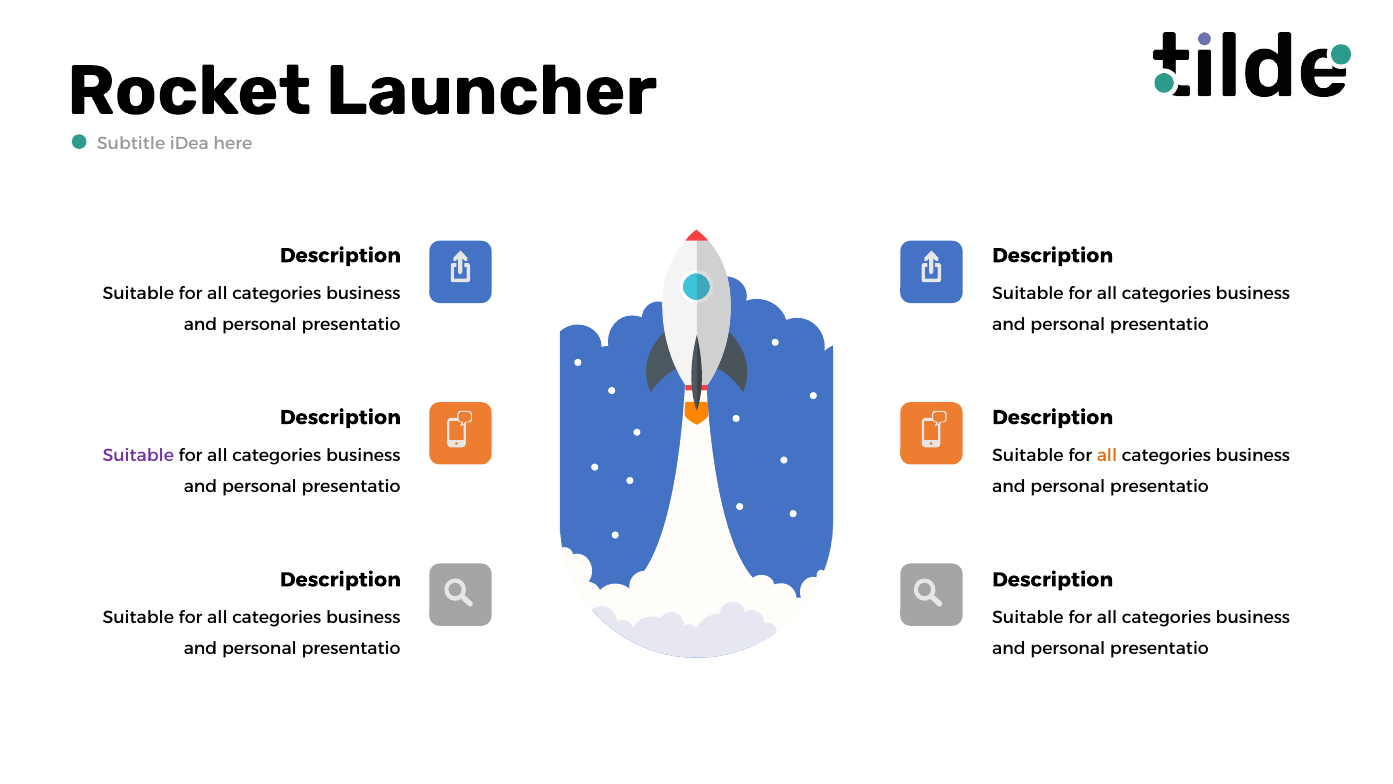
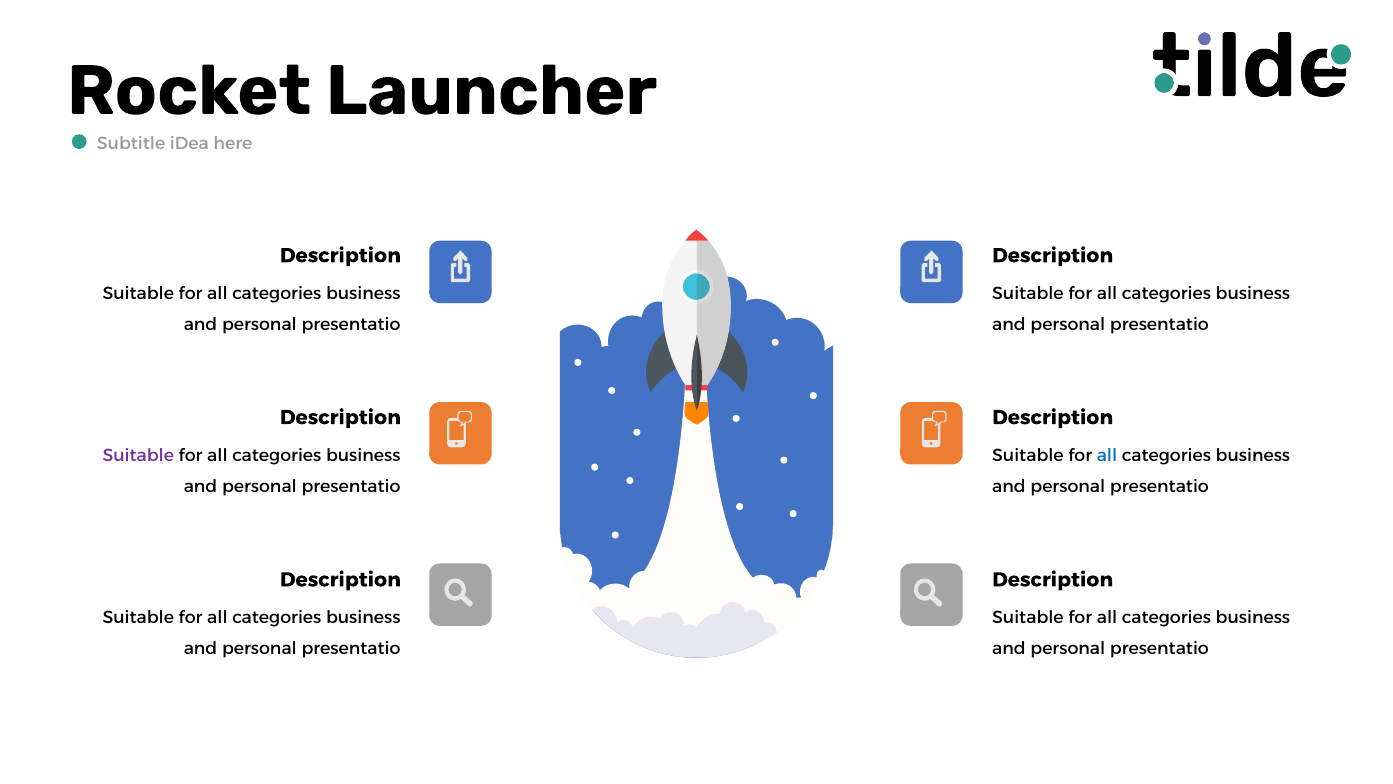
all at (1107, 455) colour: orange -> blue
